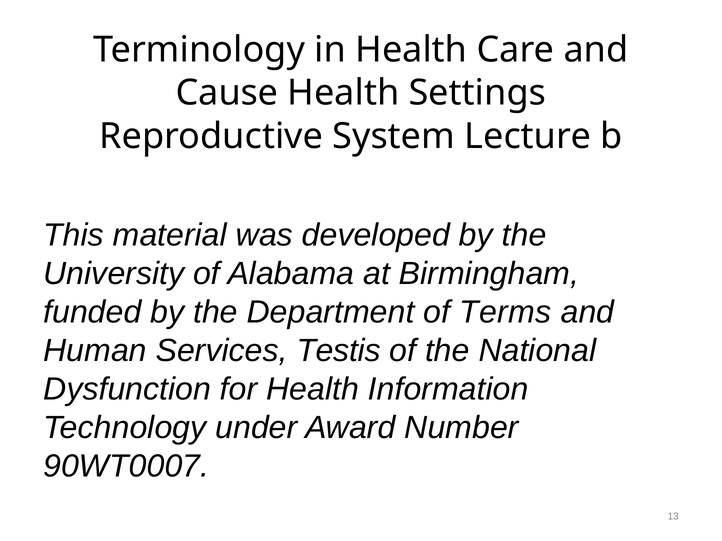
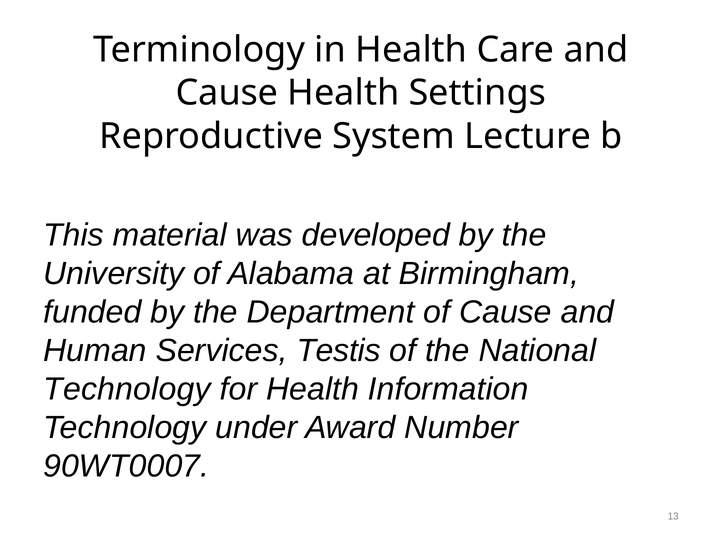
of Terms: Terms -> Cause
Dysfunction at (127, 390): Dysfunction -> Technology
